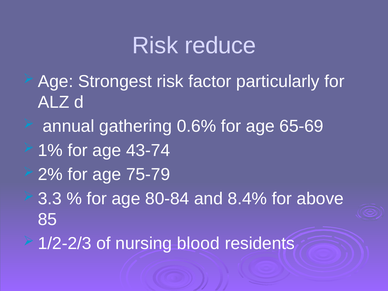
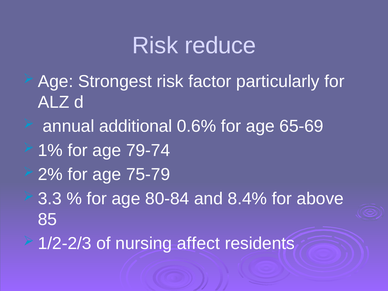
gathering: gathering -> additional
43-74: 43-74 -> 79-74
blood: blood -> affect
